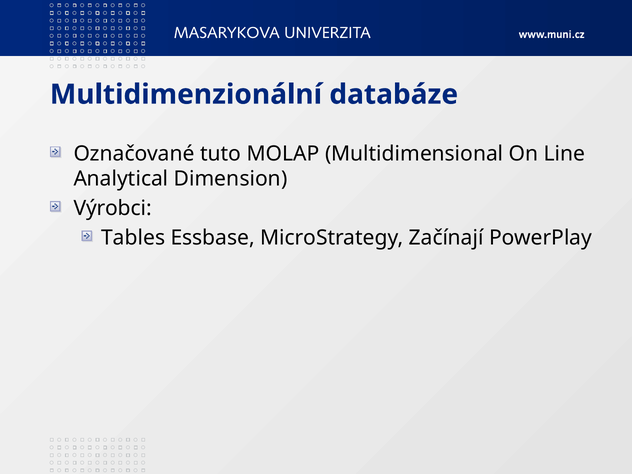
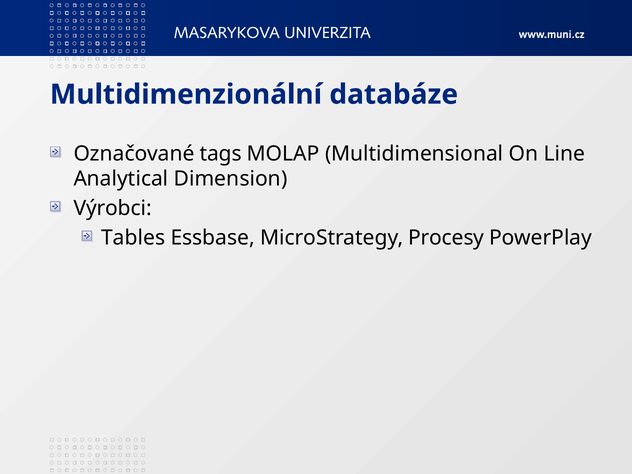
tuto: tuto -> tags
Začínají: Začínají -> Procesy
